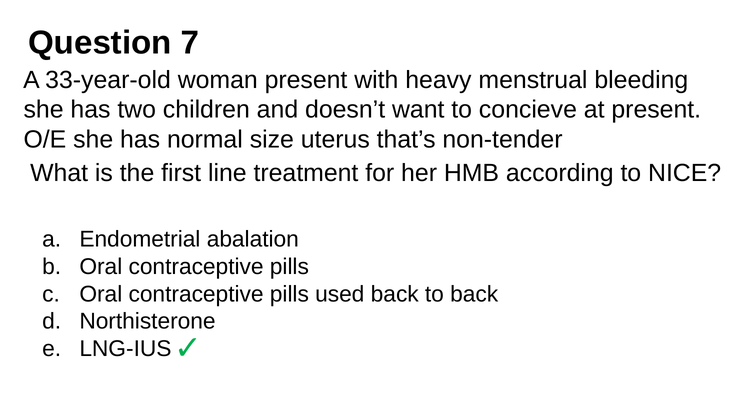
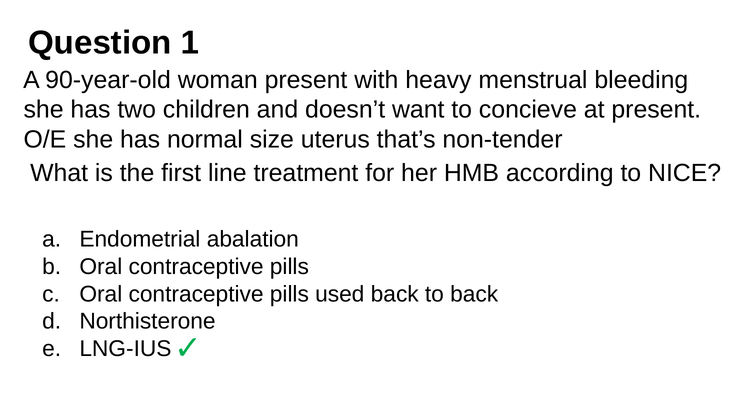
7: 7 -> 1
33-year-old: 33-year-old -> 90-year-old
